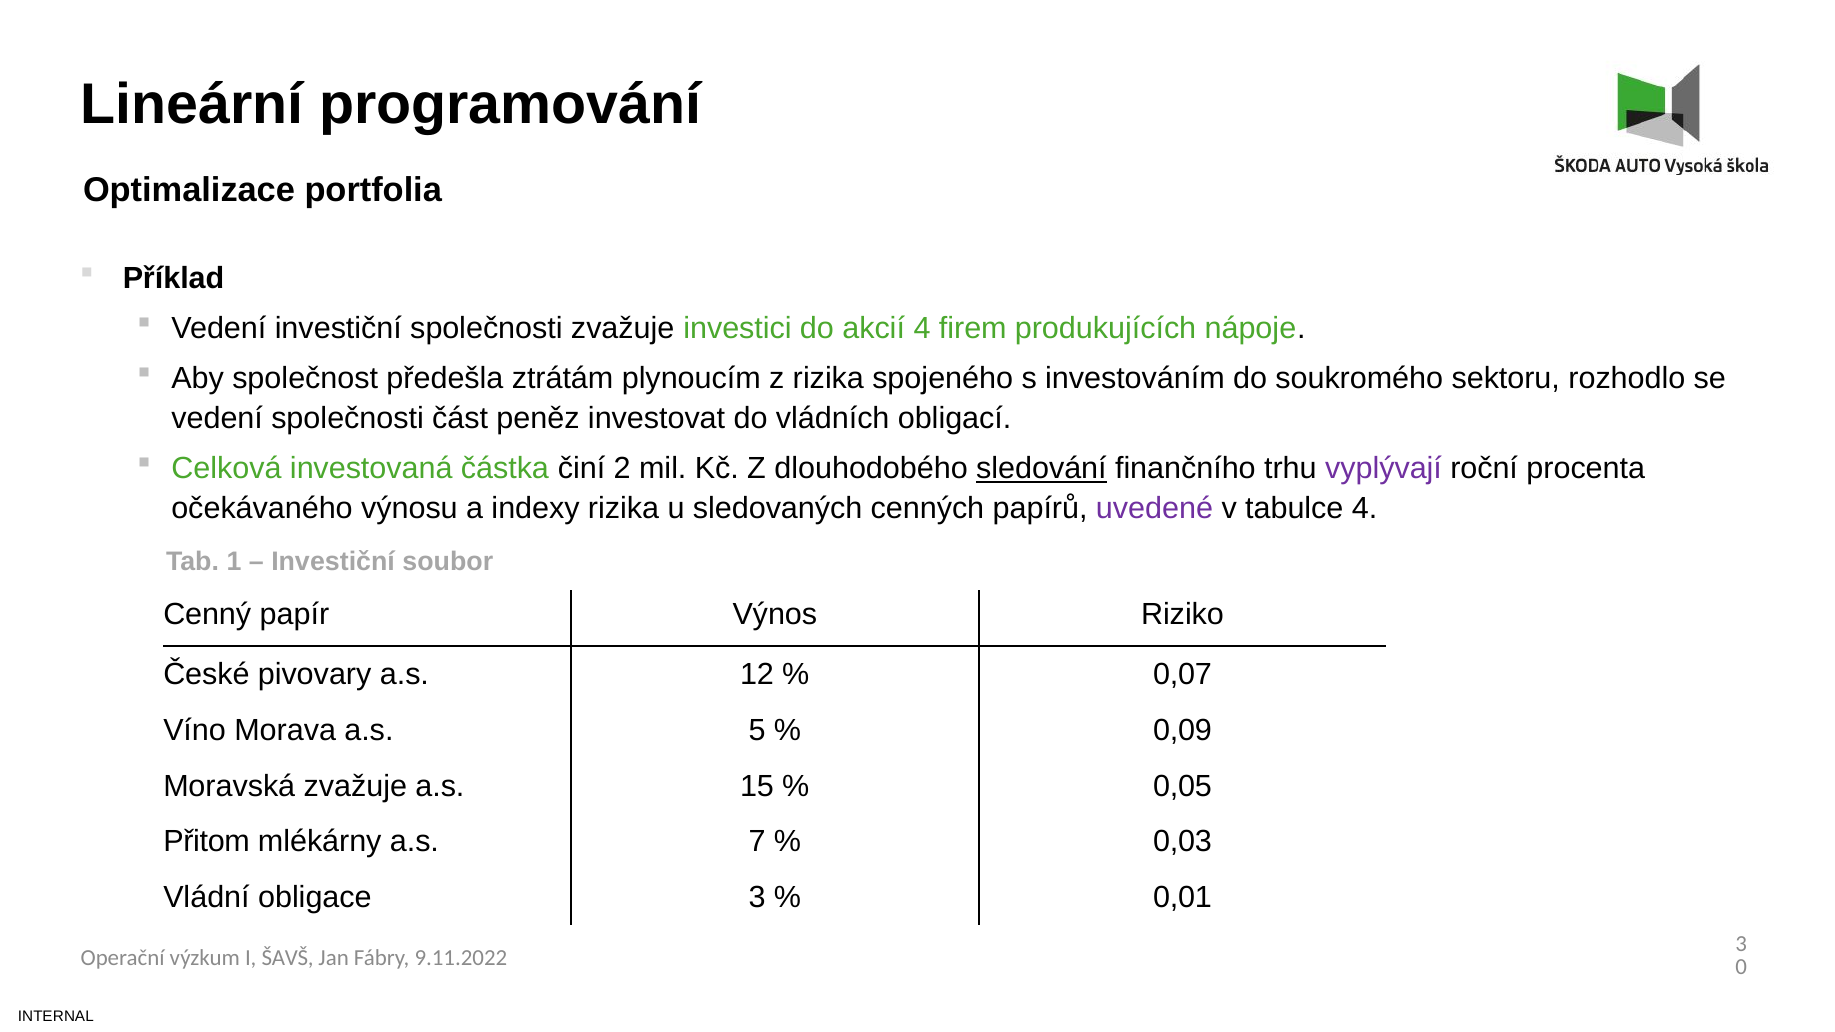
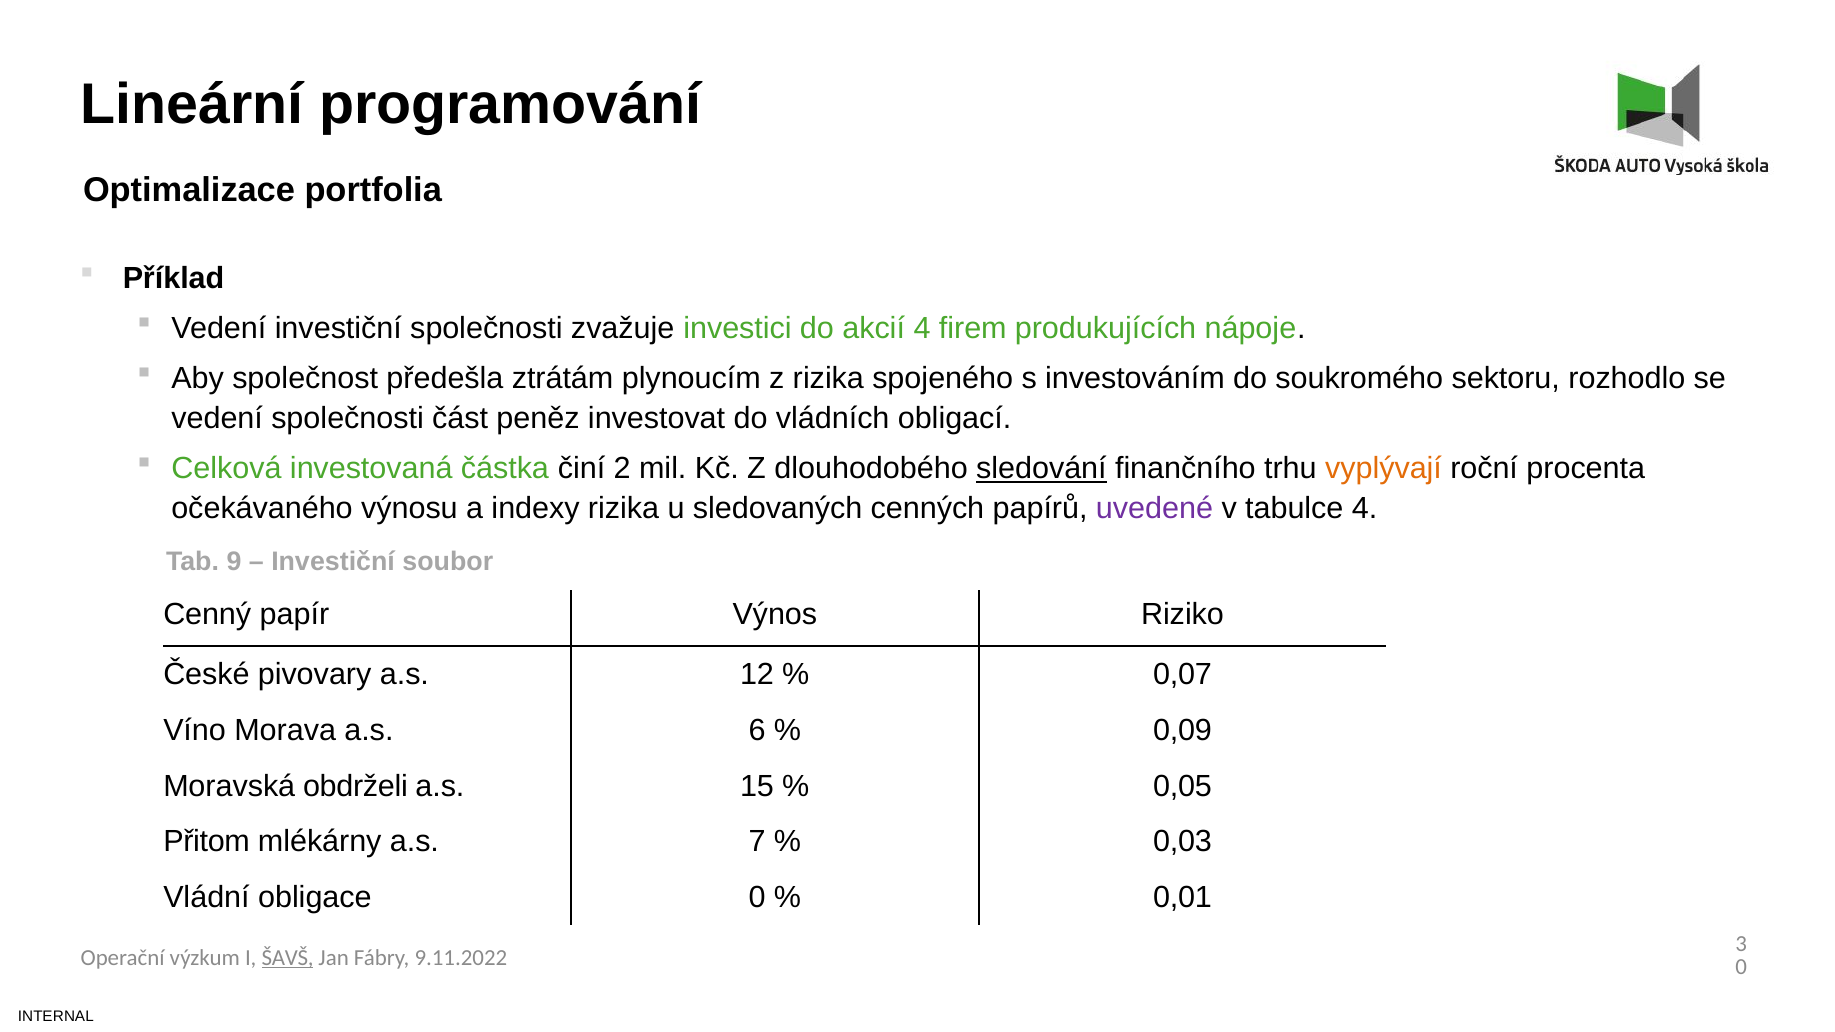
vyplývají colour: purple -> orange
1: 1 -> 9
5: 5 -> 6
Moravská zvažuje: zvažuje -> obdrželi
obligace 3: 3 -> 0
ŠAVŠ underline: none -> present
